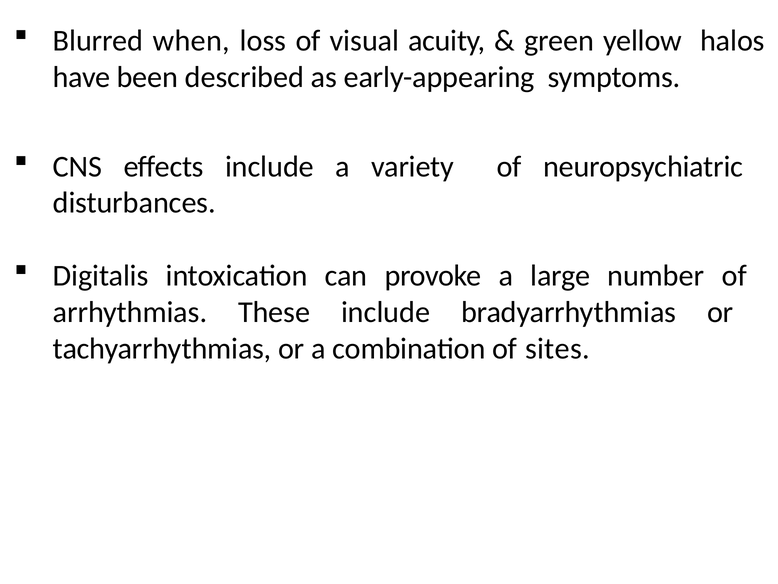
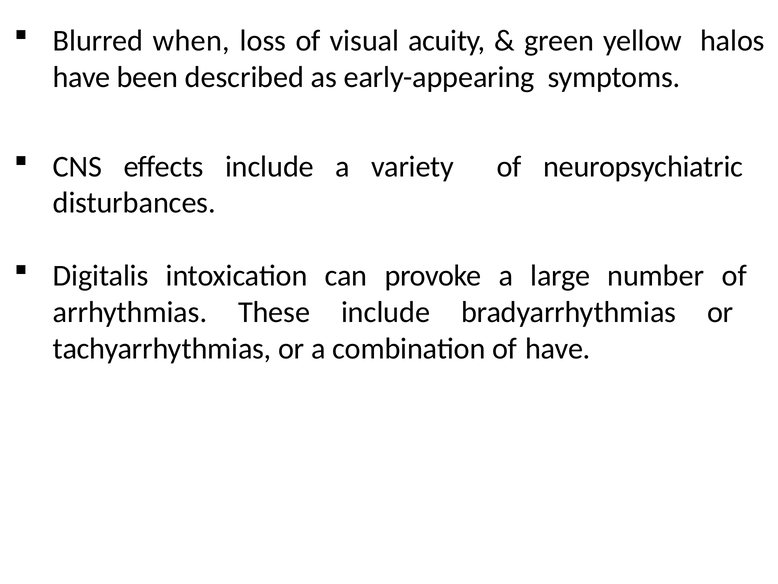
of sites: sites -> have
